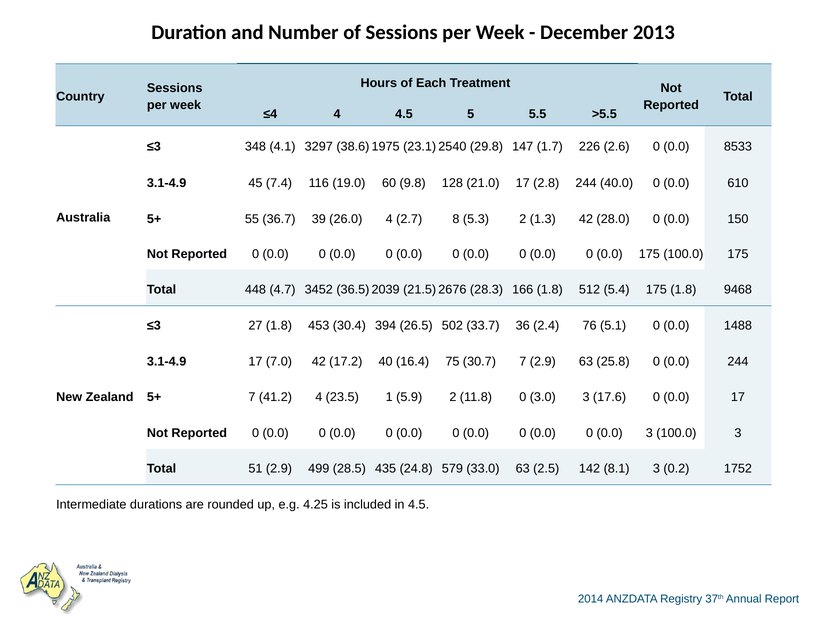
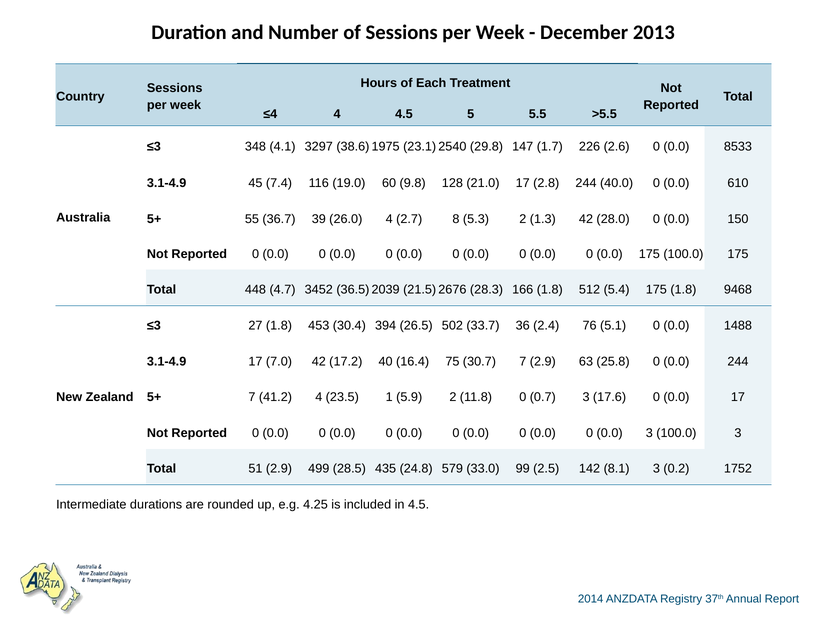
3.0: 3.0 -> 0.7
33.0 63: 63 -> 99
